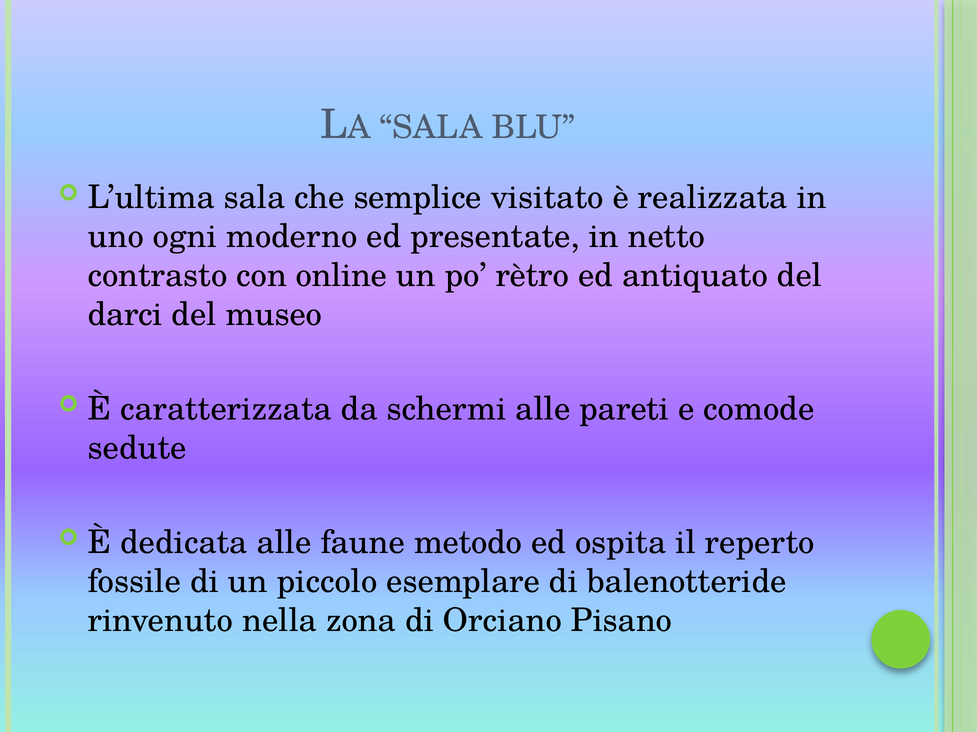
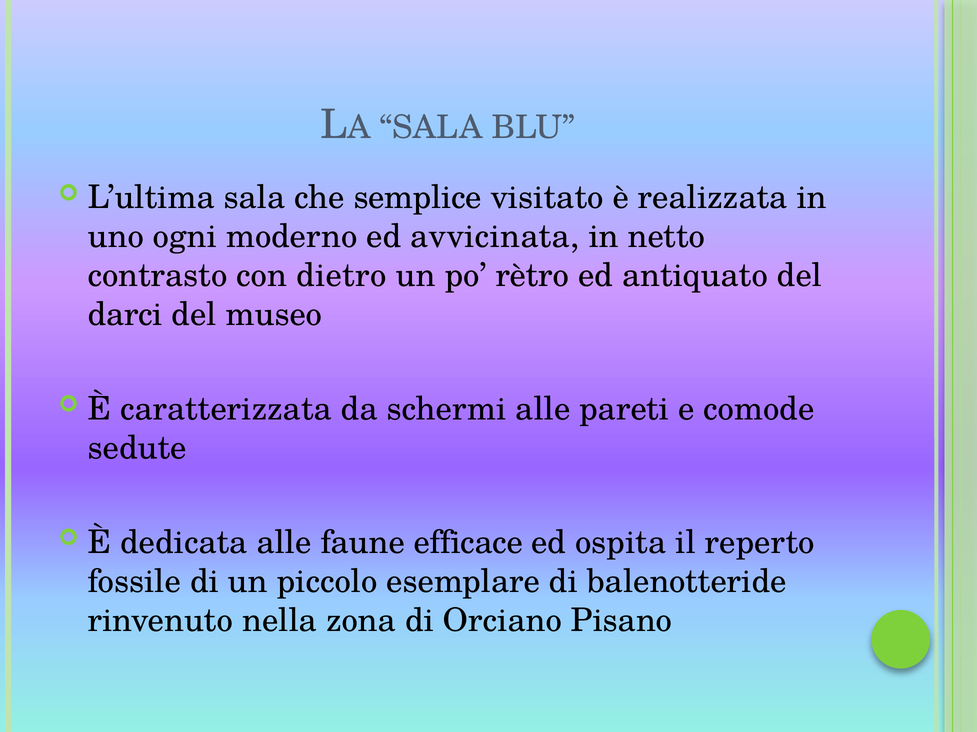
presentate: presentate -> avvicinata
online: online -> dietro
metodo: metodo -> efficace
